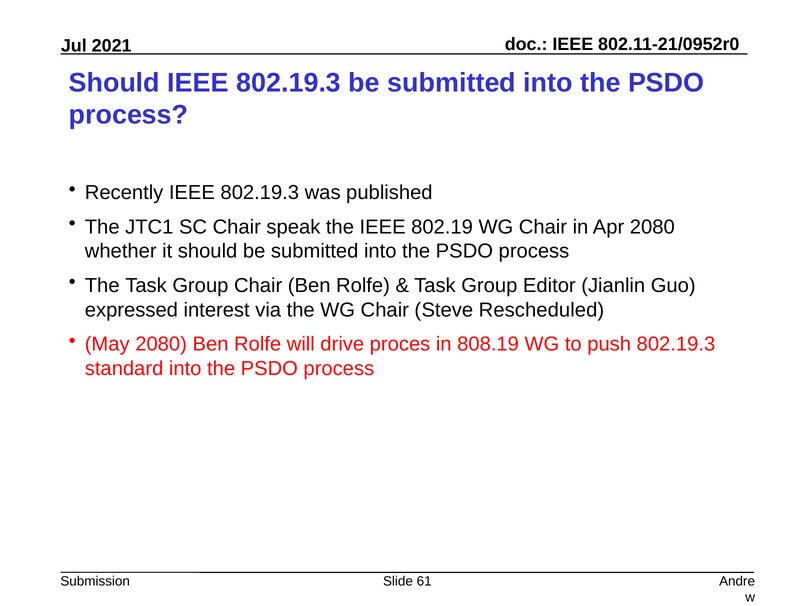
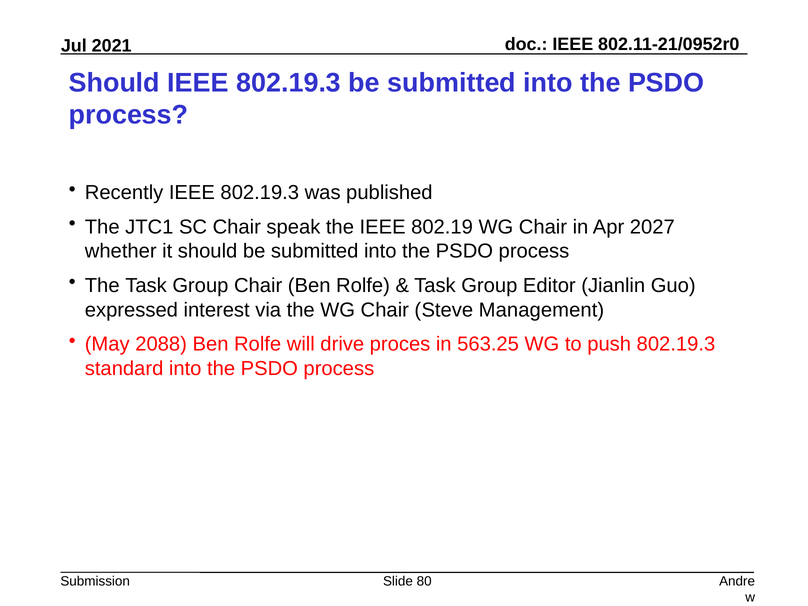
Apr 2080: 2080 -> 2027
Rescheduled: Rescheduled -> Management
May 2080: 2080 -> 2088
808.19: 808.19 -> 563.25
61: 61 -> 80
